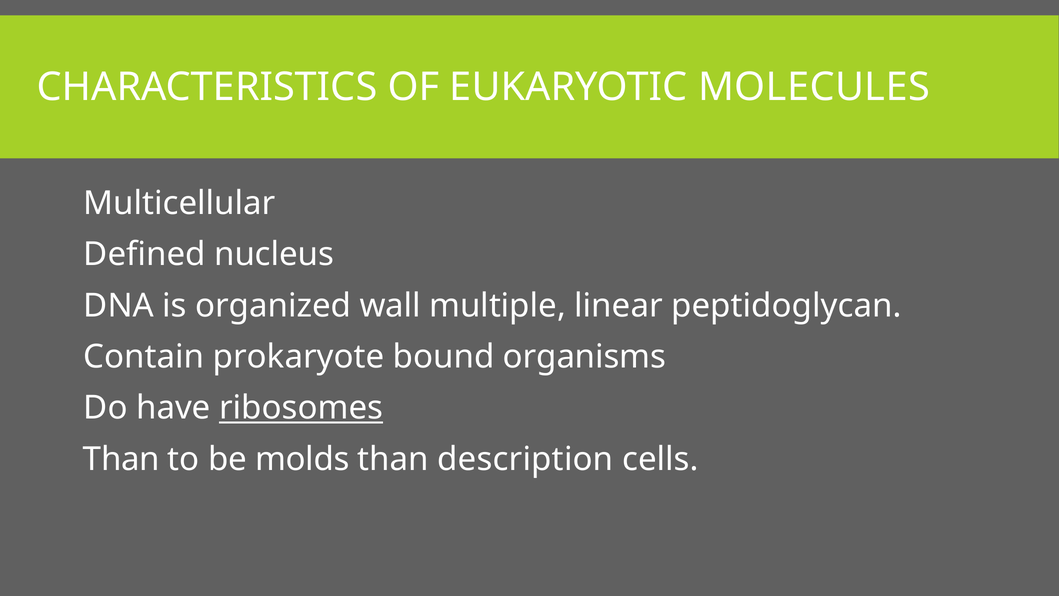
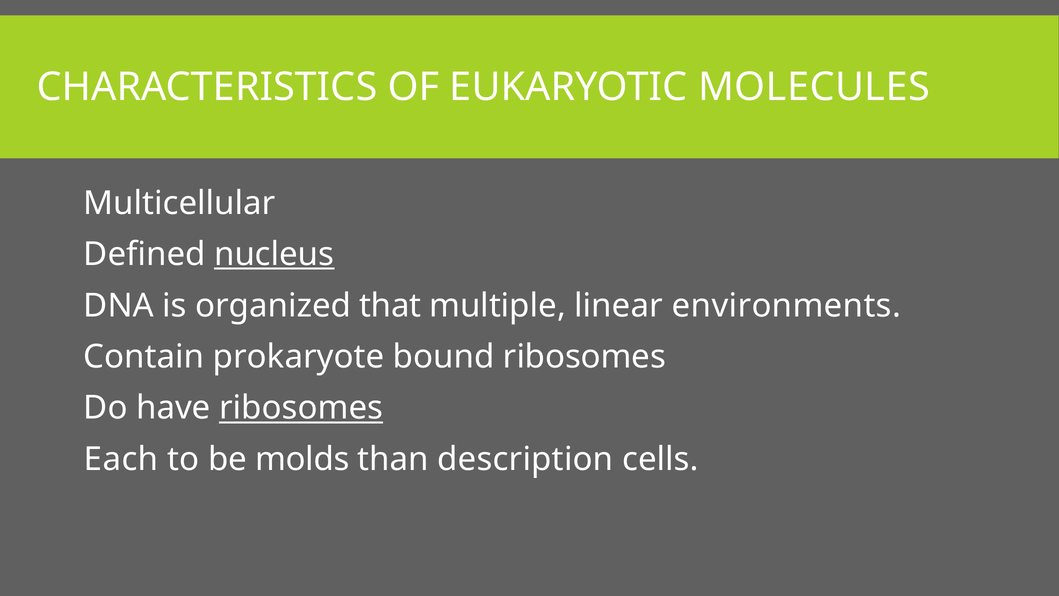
nucleus underline: none -> present
wall: wall -> that
peptidoglycan: peptidoglycan -> environments
bound organisms: organisms -> ribosomes
Than at (121, 459): Than -> Each
